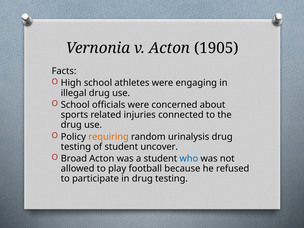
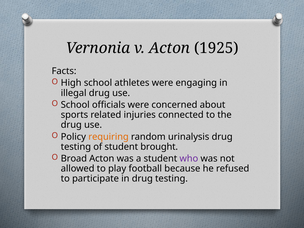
1905: 1905 -> 1925
uncover: uncover -> brought
who colour: blue -> purple
